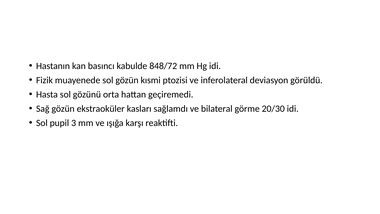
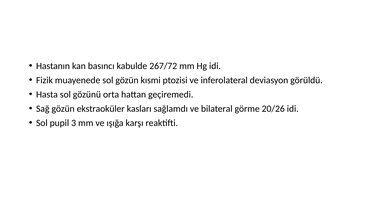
848/72: 848/72 -> 267/72
20/30: 20/30 -> 20/26
